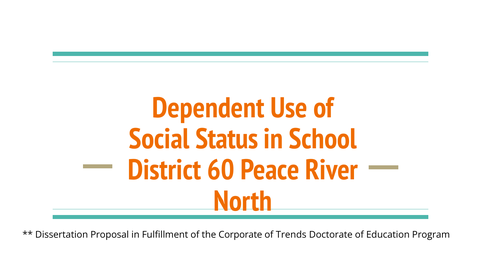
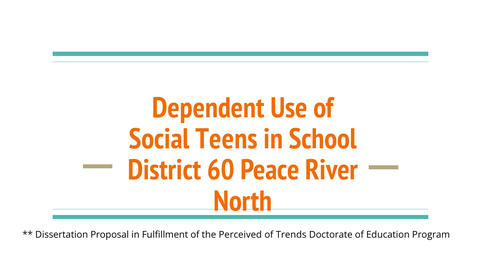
Status: Status -> Teens
Corporate: Corporate -> Perceived
